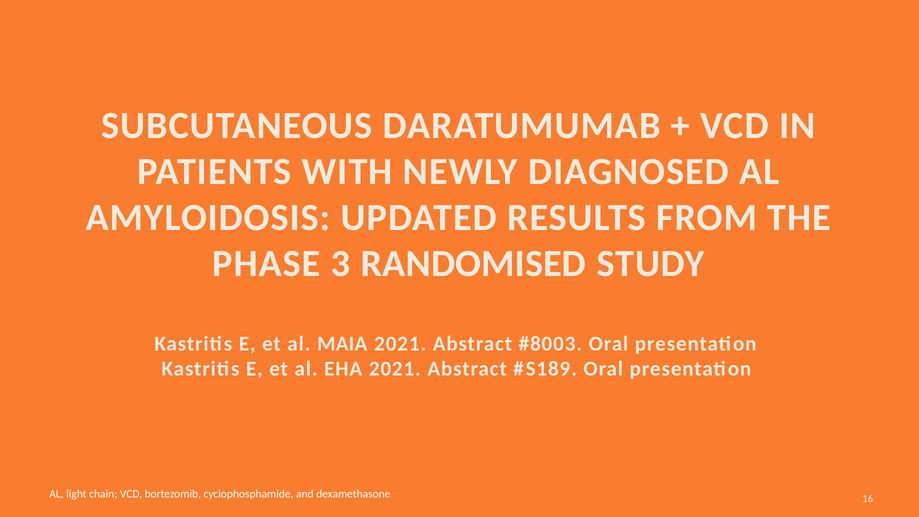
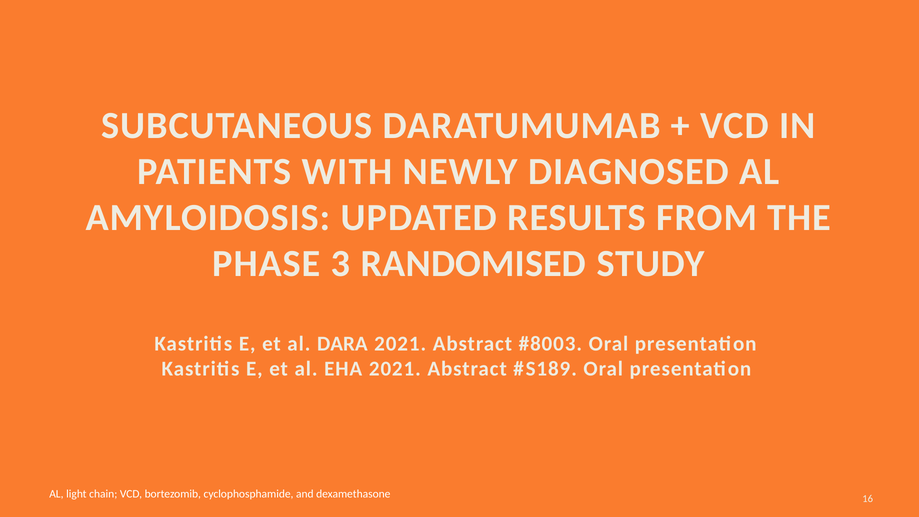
MAIA: MAIA -> DARA
